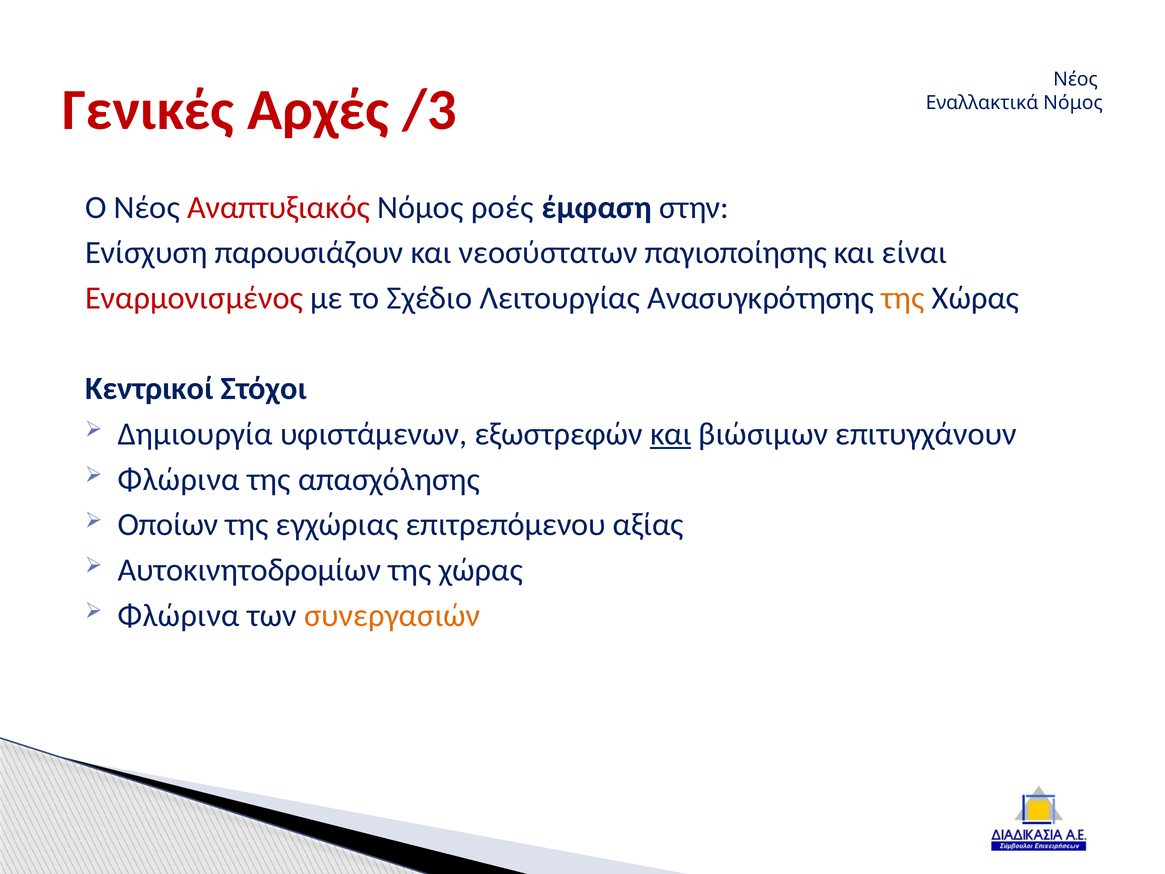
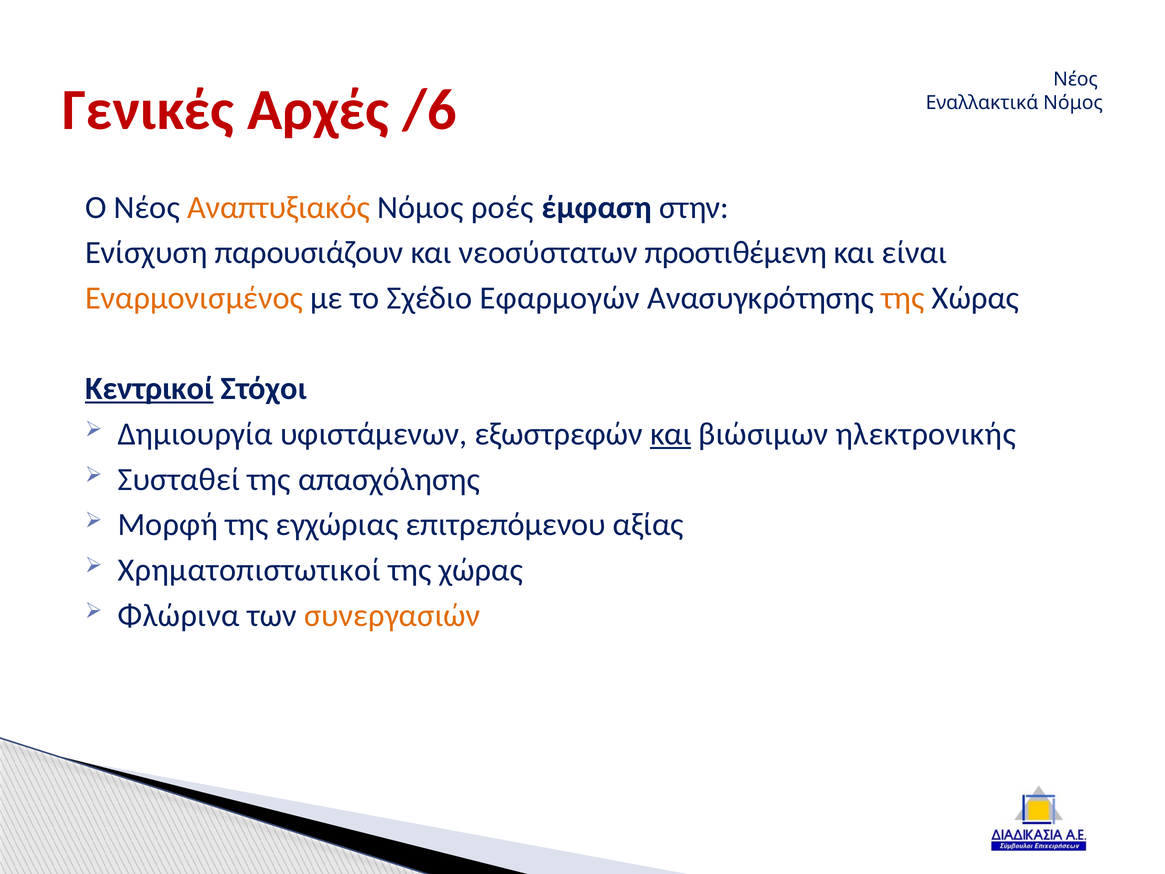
/3: /3 -> /6
Αναπτυξιακός colour: red -> orange
παγιοποίησης: παγιοποίησης -> προστιθέμενη
Εναρμονισμένος colour: red -> orange
Λειτουργίας: Λειτουργίας -> Εφαρμογών
Κεντρικοί underline: none -> present
επιτυγχάνουν: επιτυγχάνουν -> ηλεκτρονικής
Φλώρινα at (179, 479): Φλώρινα -> Συσταθεί
Οποίων: Οποίων -> Μορφή
Αυτοκινητοδρομίων: Αυτοκινητοδρομίων -> Χρηματοπιστωτικοί
